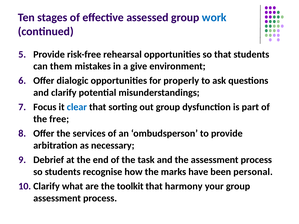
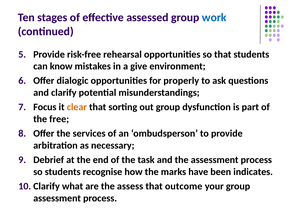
them: them -> know
clear colour: blue -> orange
personal: personal -> indicates
toolkit: toolkit -> assess
harmony: harmony -> outcome
